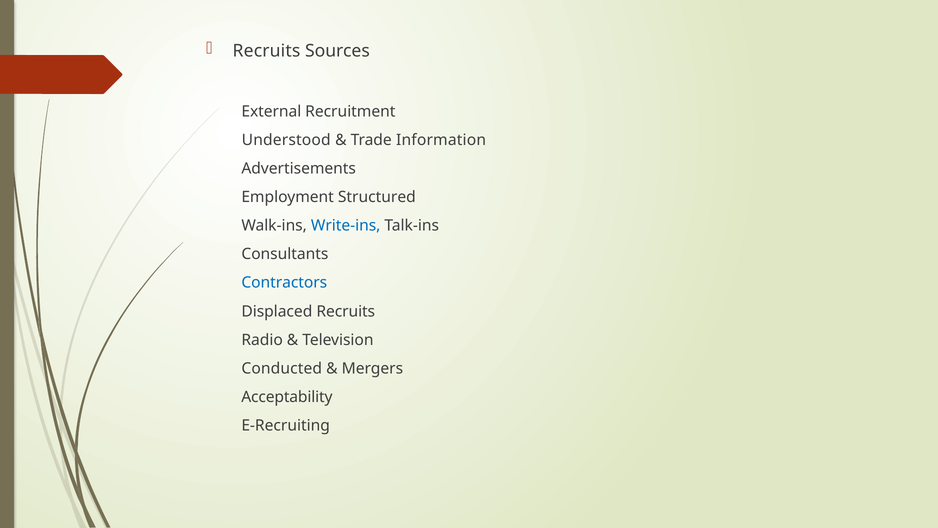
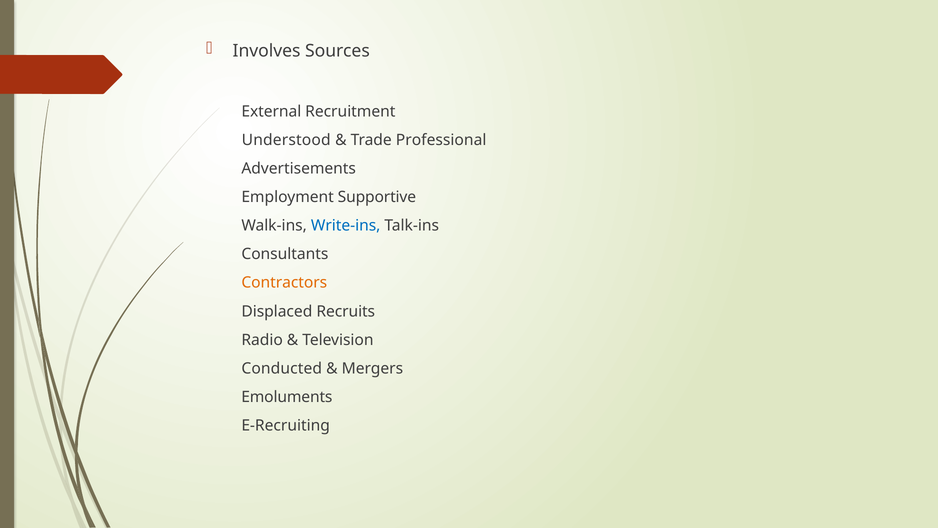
Recruits at (266, 51): Recruits -> Involves
Information: Information -> Professional
Structured: Structured -> Supportive
Contractors colour: blue -> orange
Acceptability: Acceptability -> Emoluments
